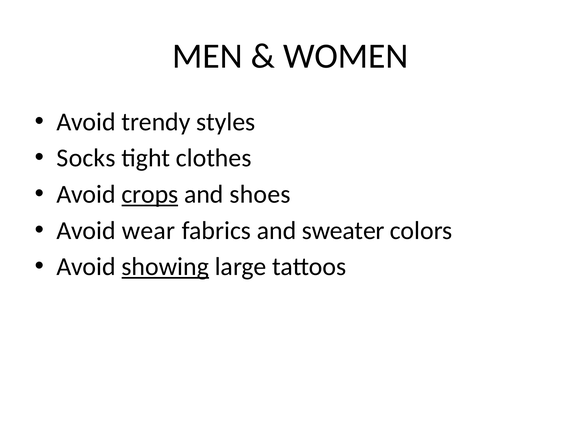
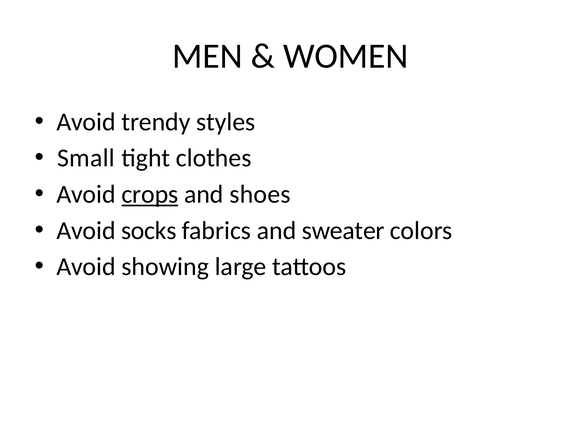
Socks: Socks -> Small
wear: wear -> socks
showing underline: present -> none
